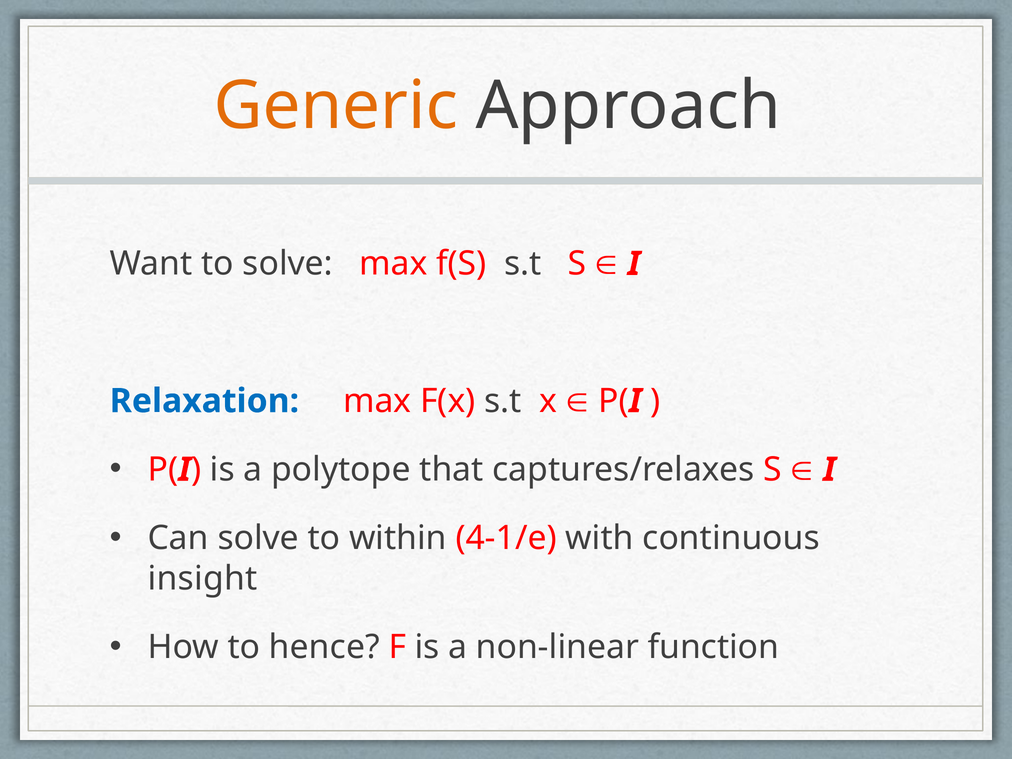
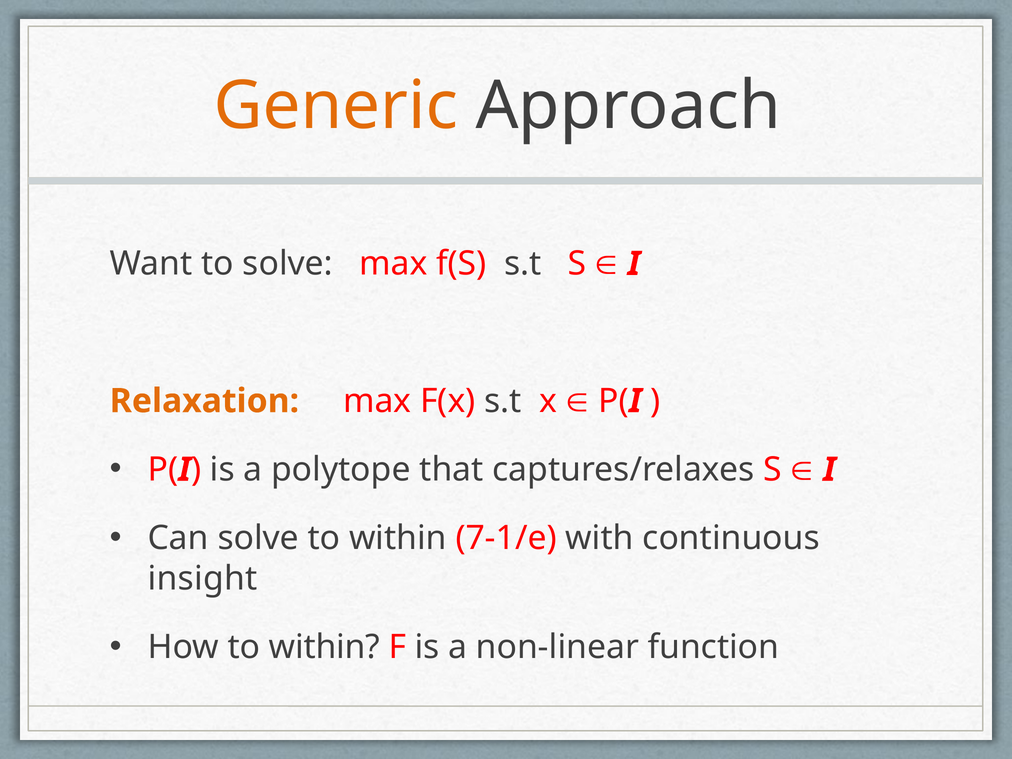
Relaxation colour: blue -> orange
4-1/e: 4-1/e -> 7-1/e
How to hence: hence -> within
